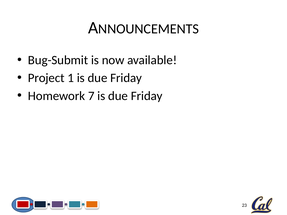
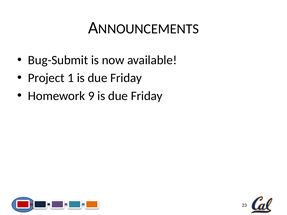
7: 7 -> 9
